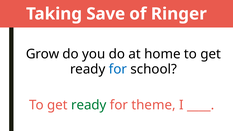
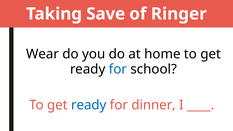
Grow: Grow -> Wear
ready at (89, 105) colour: green -> blue
theme: theme -> dinner
